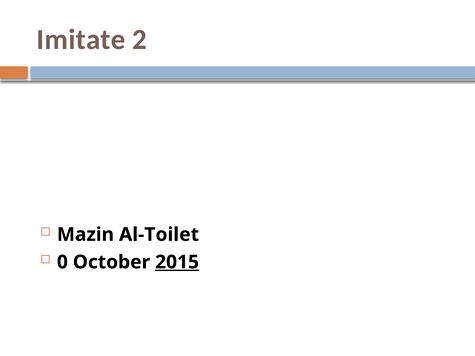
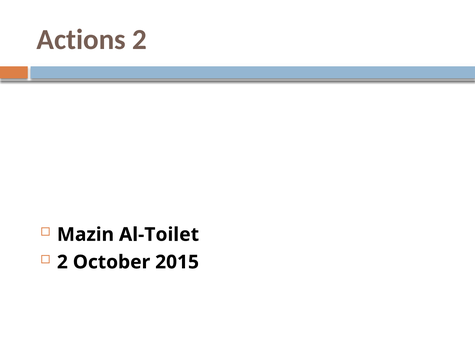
Imitate: Imitate -> Actions
0 at (62, 262): 0 -> 2
2015 underline: present -> none
